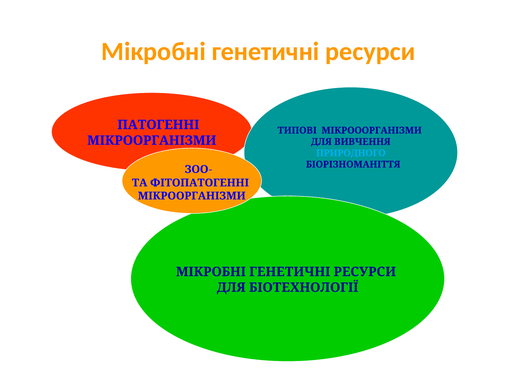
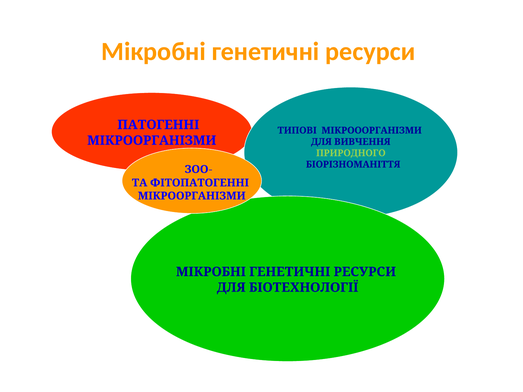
ПРИРОДНОГО colour: light blue -> light green
